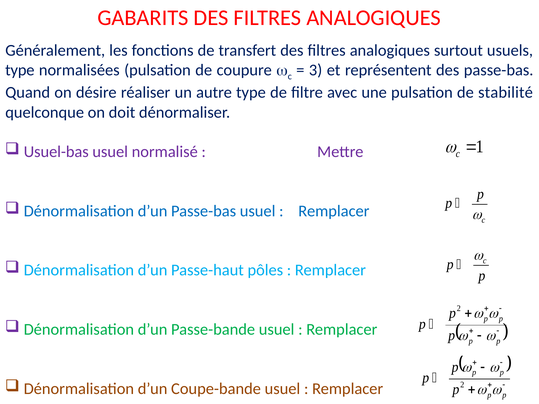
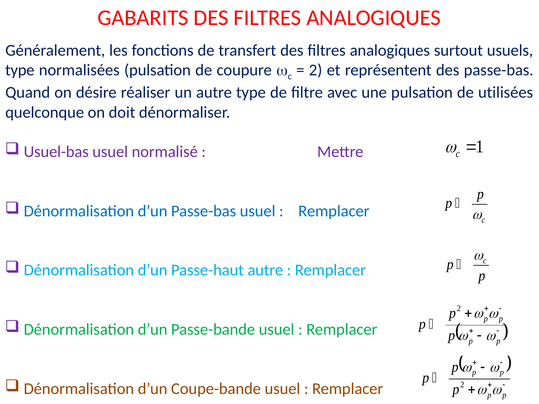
3 at (316, 70): 3 -> 2
stabilité: stabilité -> utilisées
Passe-haut pôles: pôles -> autre
